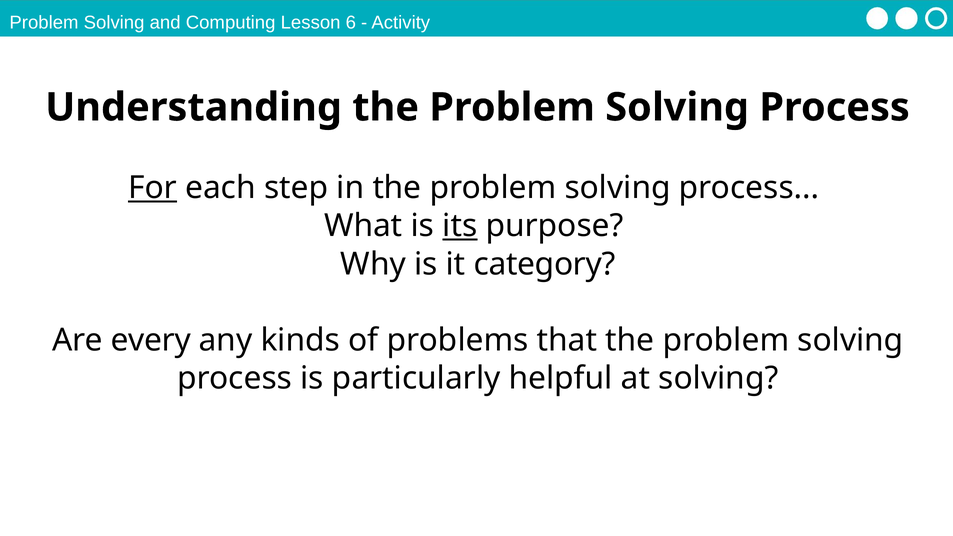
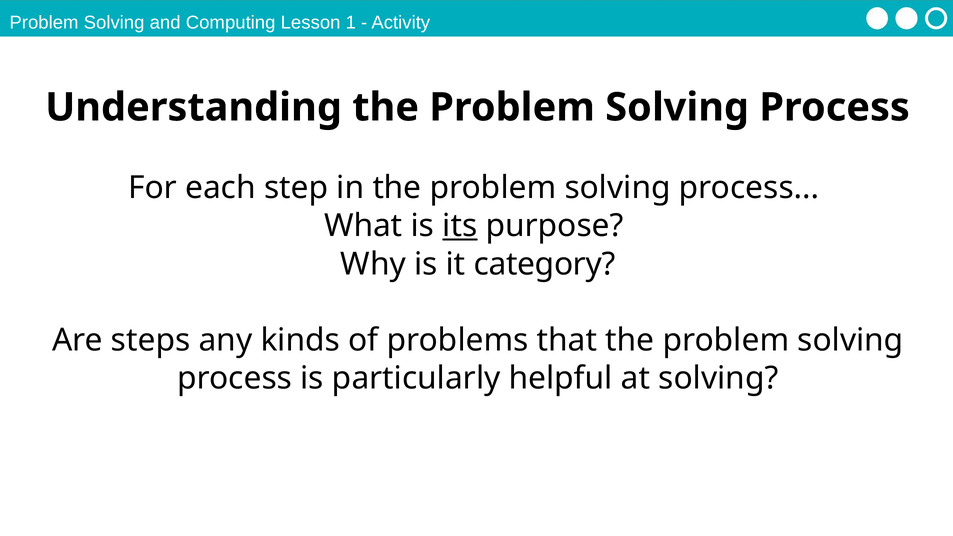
6: 6 -> 1
For underline: present -> none
every: every -> steps
